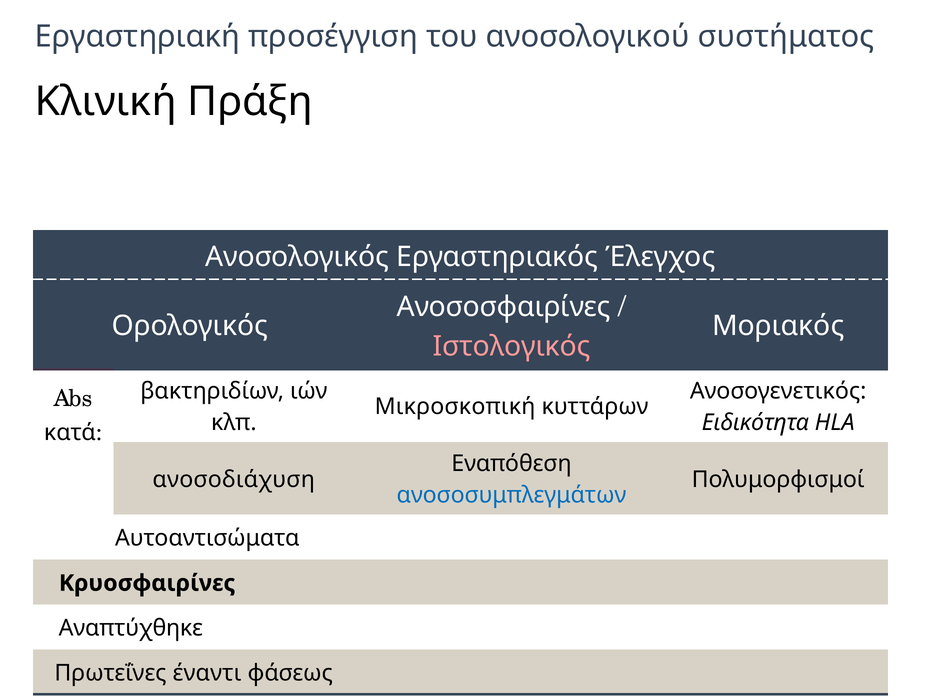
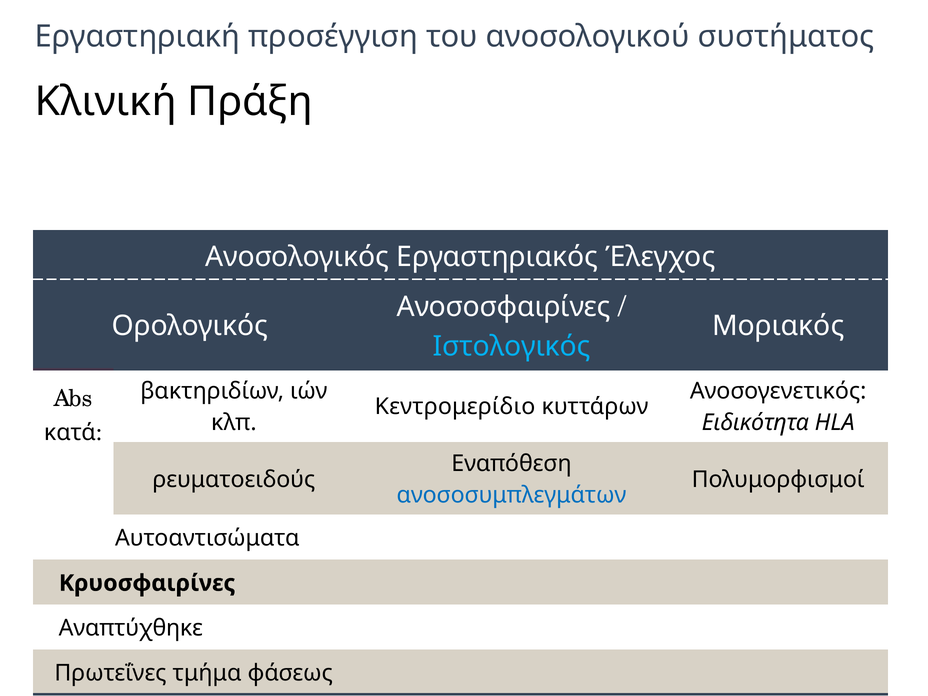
Ιστολογικός colour: pink -> light blue
Μικροσκοπική: Μικροσκοπική -> Κεντρομερίδιο
ανοσοδιάχυση: ανοσοδιάχυση -> ρευματοειδούς
έναντι: έναντι -> τμήμα
